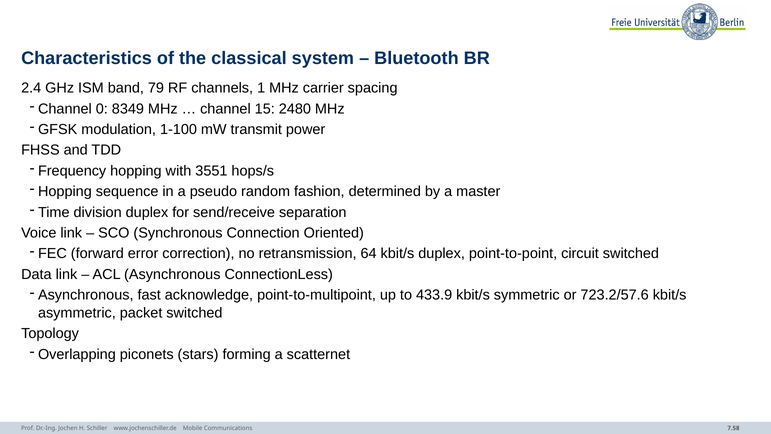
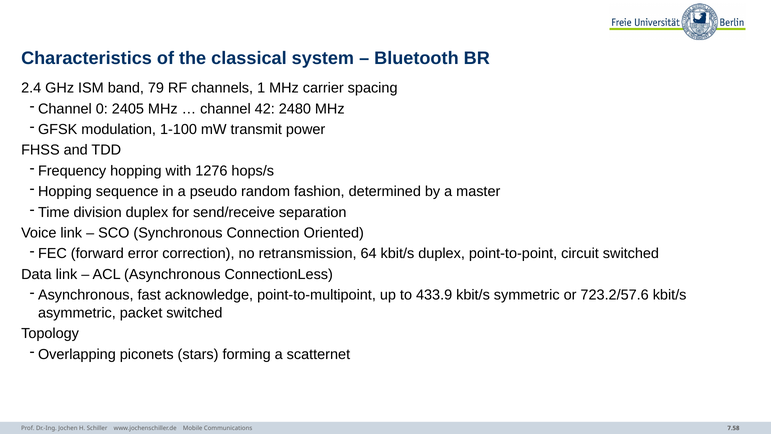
8349: 8349 -> 2405
15: 15 -> 42
3551: 3551 -> 1276
